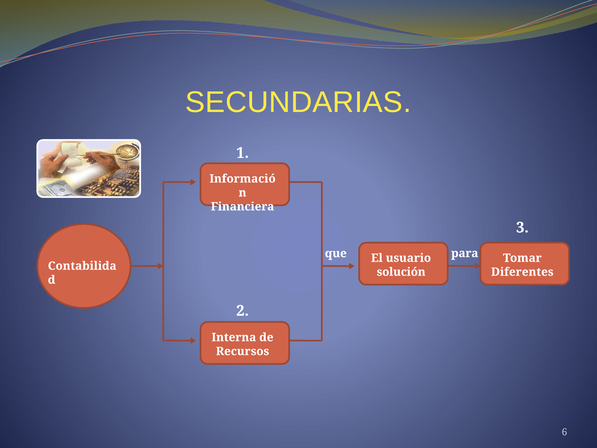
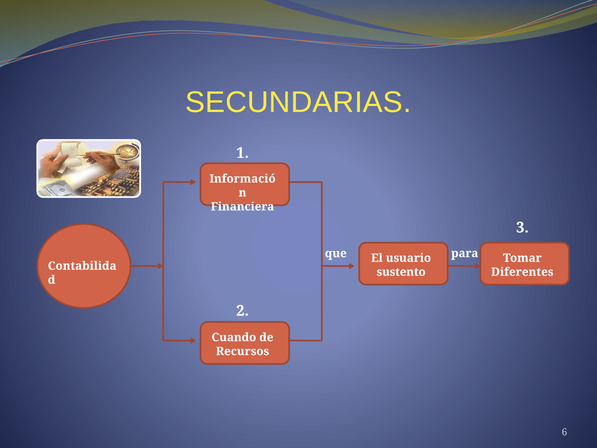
solución: solución -> sustento
Interna: Interna -> Cuando
